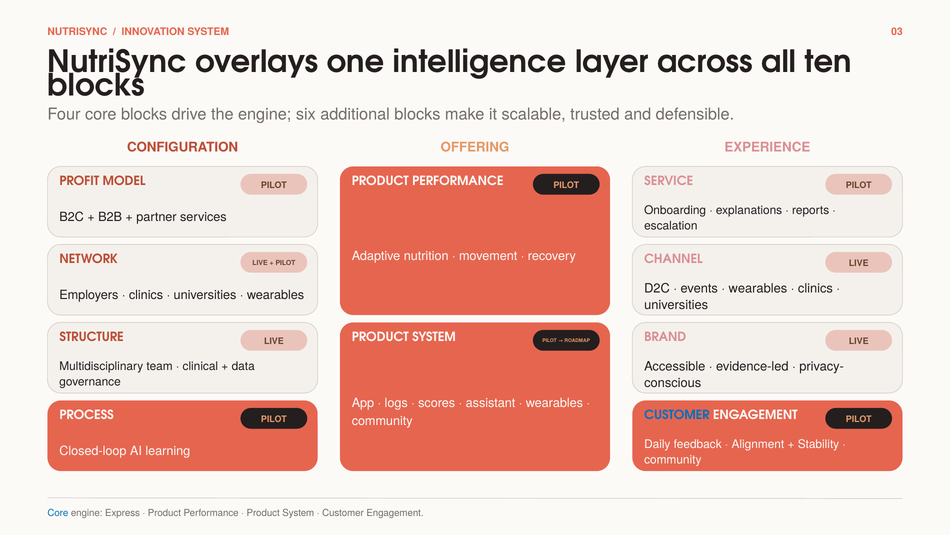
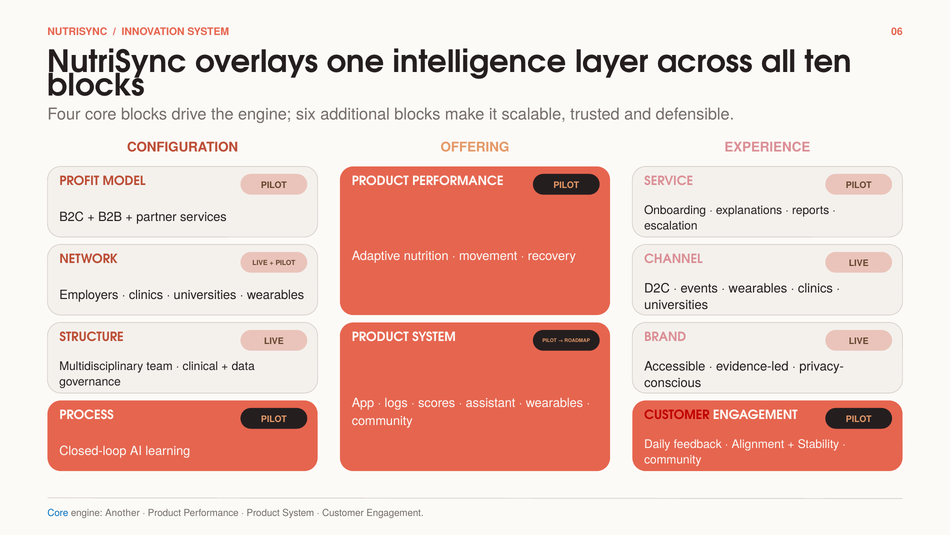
03: 03 -> 06
CUSTOMER at (677, 415) colour: blue -> red
Express: Express -> Another
